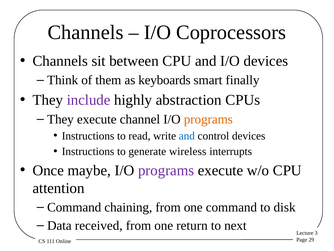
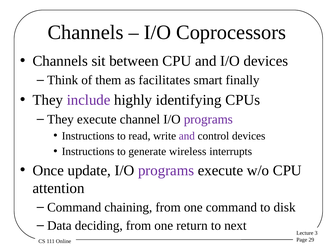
keyboards: keyboards -> facilitates
abstraction: abstraction -> identifying
programs at (208, 119) colour: orange -> purple
and at (187, 136) colour: blue -> purple
maybe: maybe -> update
received: received -> deciding
